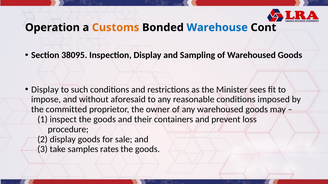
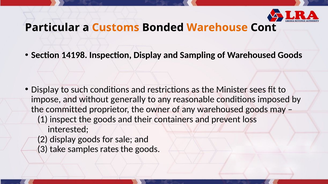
Operation: Operation -> Particular
Warehouse colour: blue -> orange
38095: 38095 -> 14198
aforesaid: aforesaid -> generally
procedure: procedure -> interested
